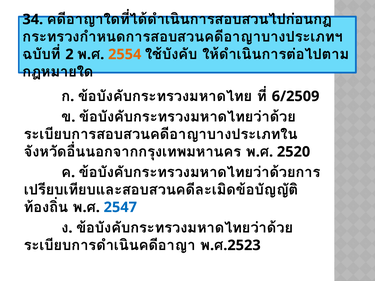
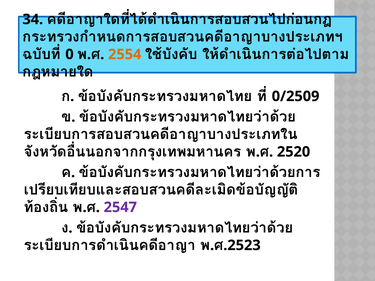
2: 2 -> 0
6/2509: 6/2509 -> 0/2509
2547 colour: blue -> purple
